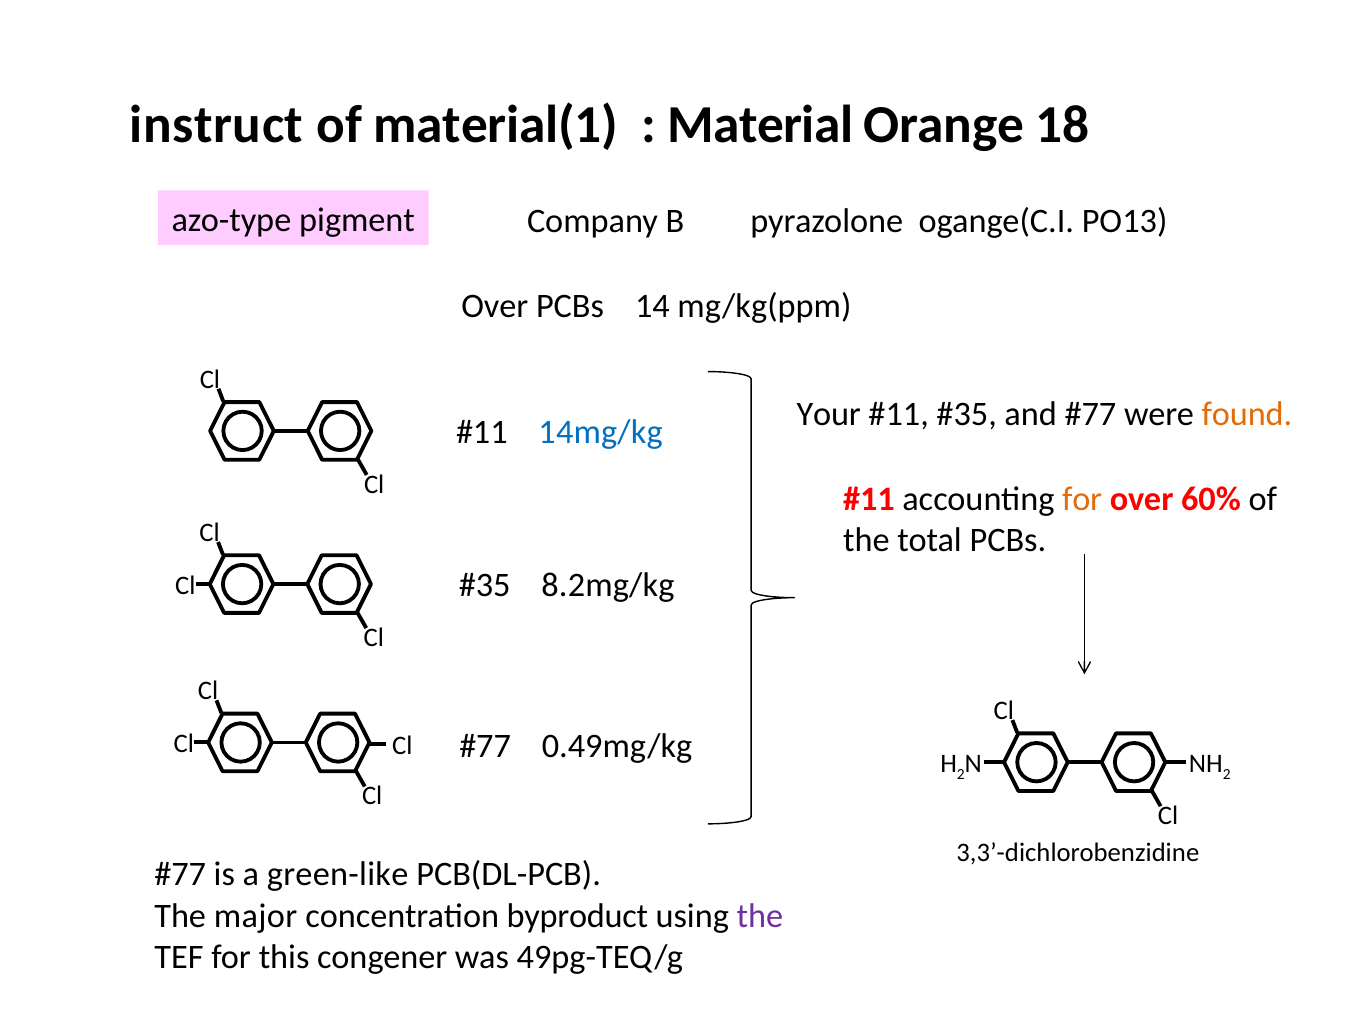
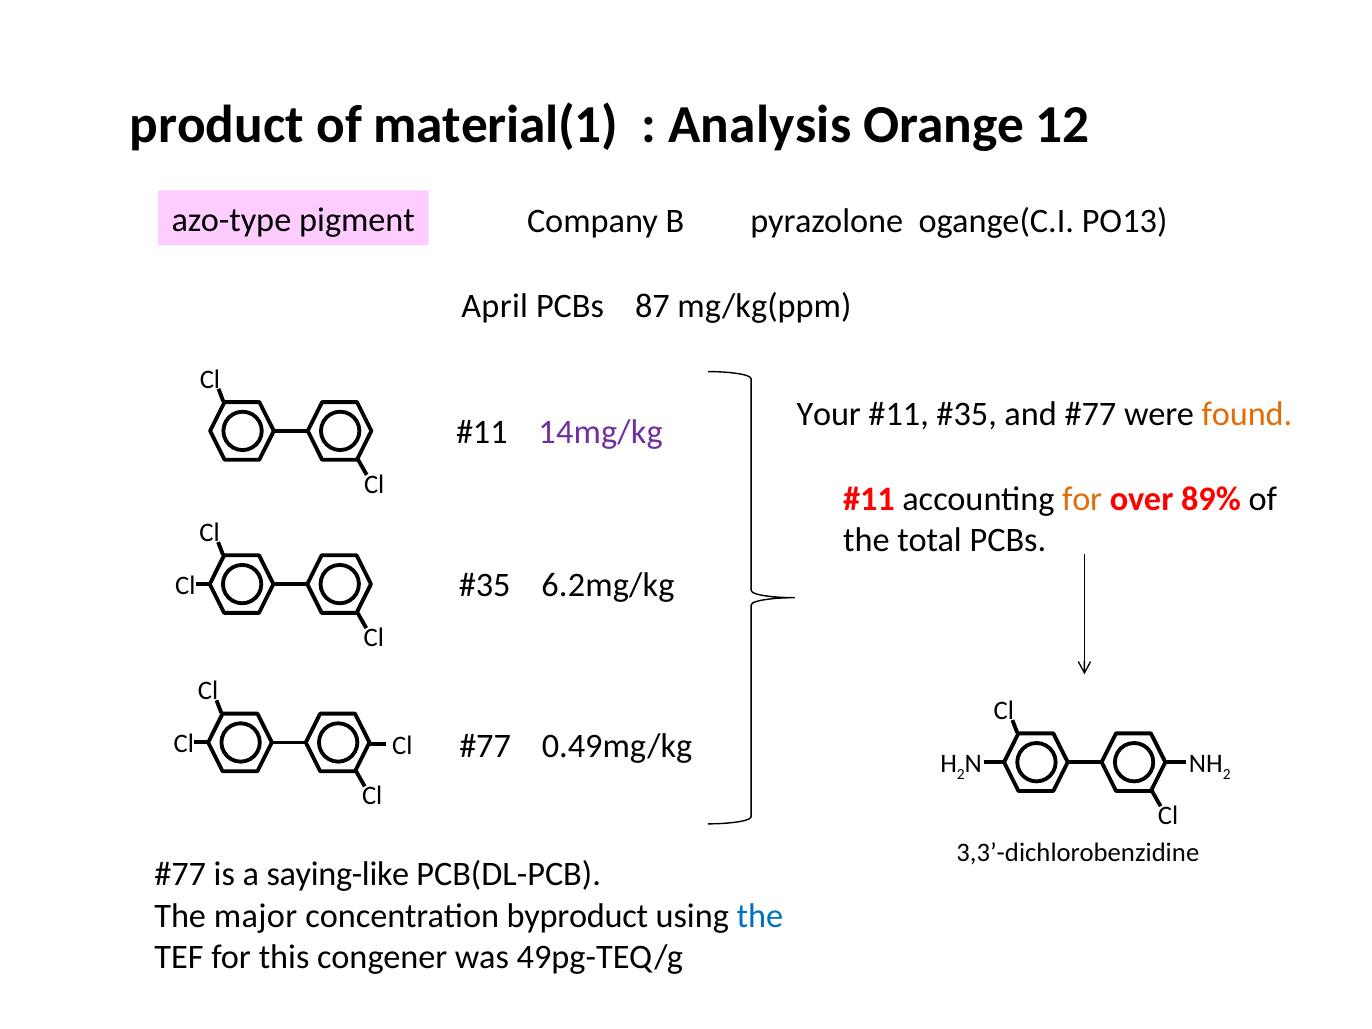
instruct: instruct -> product
Material: Material -> Analysis
18: 18 -> 12
Over at (495, 307): Over -> April
14: 14 -> 87
14mg/kg colour: blue -> purple
60%: 60% -> 89%
8.2mg/kg: 8.2mg/kg -> 6.2mg/kg
green-like: green-like -> saying-like
the at (760, 916) colour: purple -> blue
